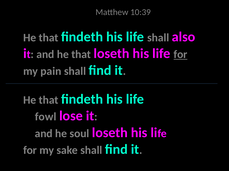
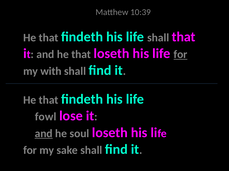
shall also: also -> that
pain: pain -> with
and at (44, 134) underline: none -> present
